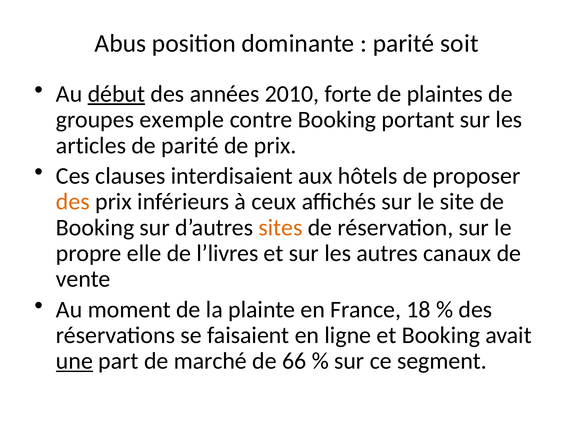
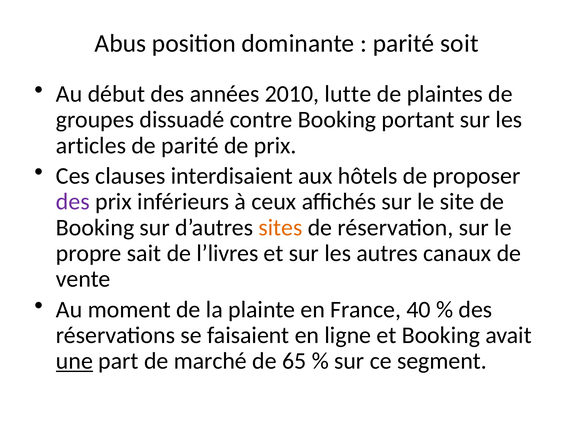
début underline: present -> none
forte: forte -> lutte
exemple: exemple -> dissuadé
des at (73, 202) colour: orange -> purple
elle: elle -> sait
18: 18 -> 40
66: 66 -> 65
